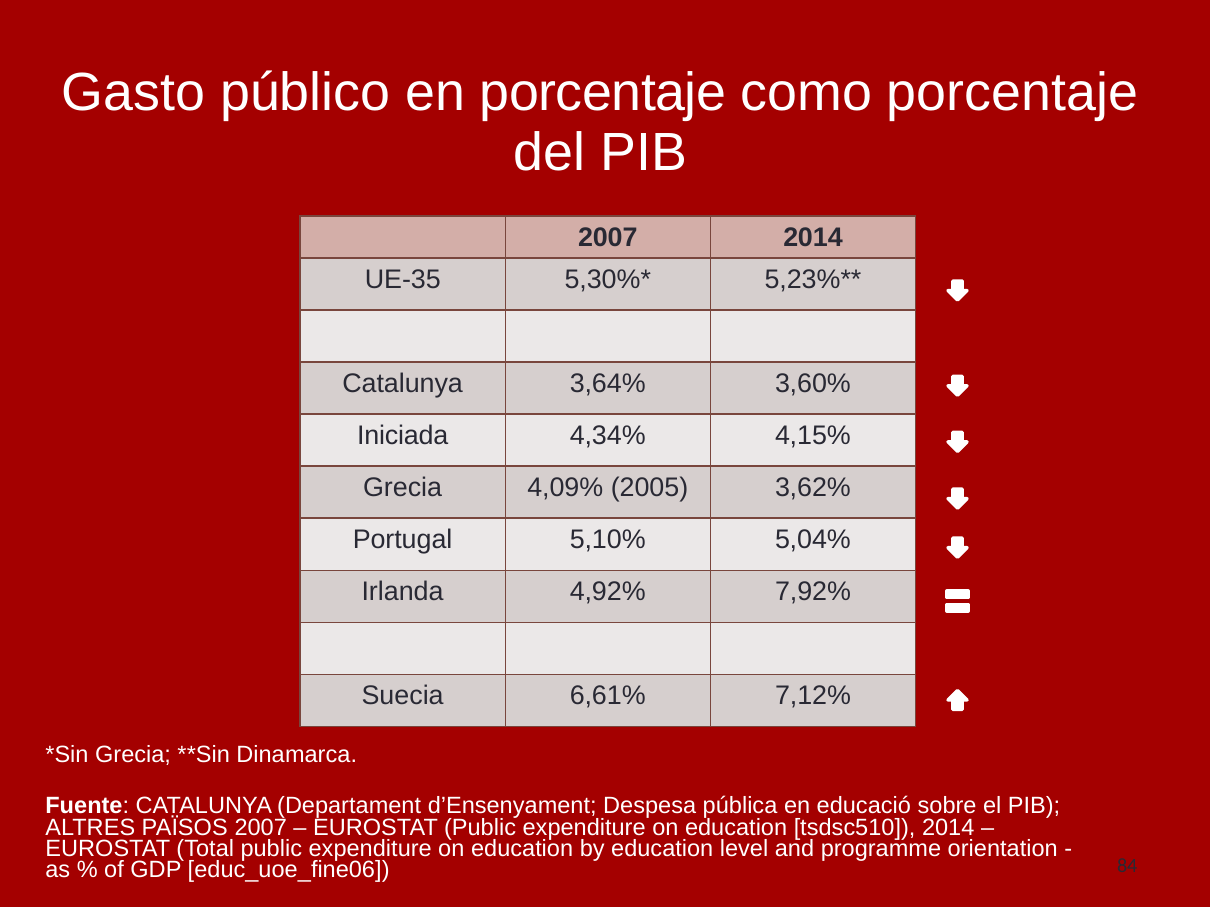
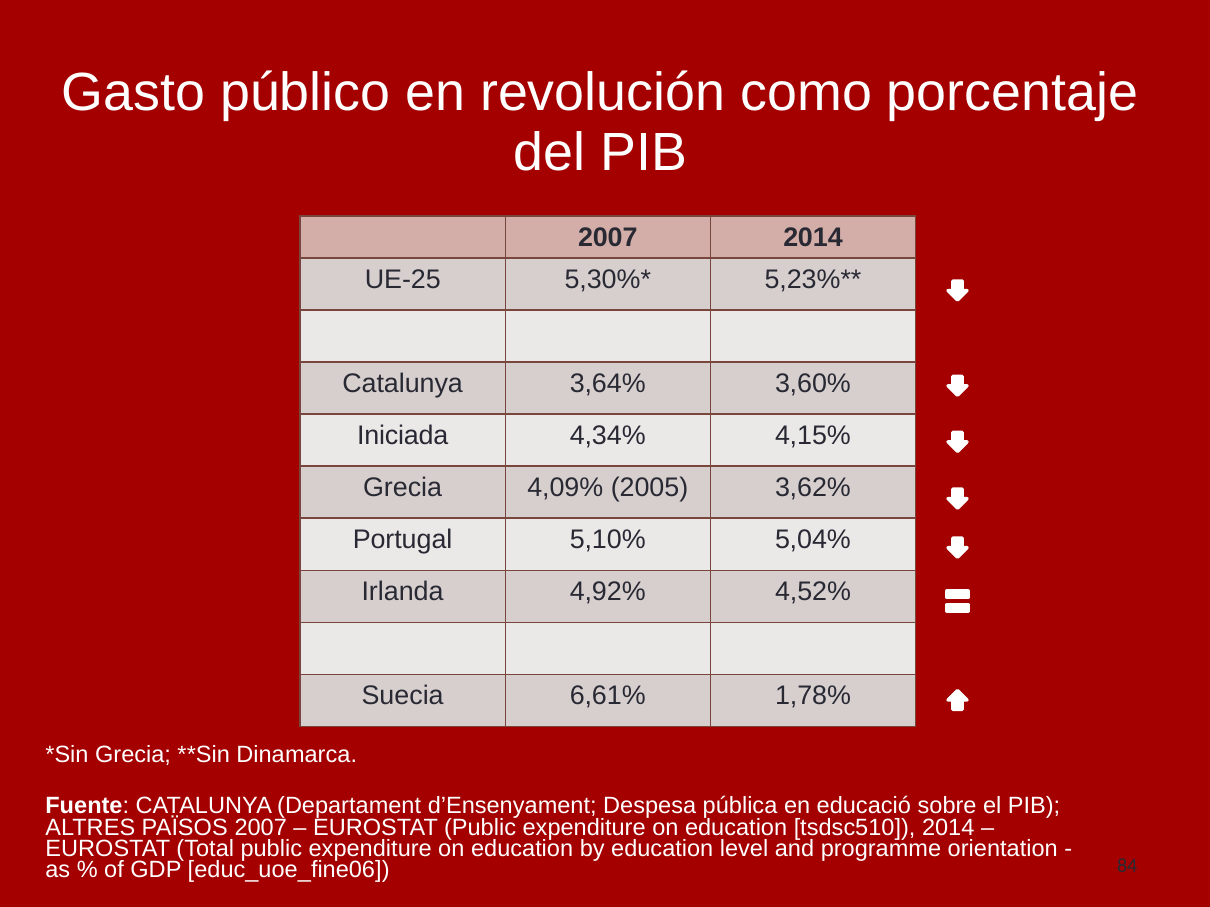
en porcentaje: porcentaje -> revolución
UE-35: UE-35 -> UE-25
7,92%: 7,92% -> 4,52%
7,12%: 7,12% -> 1,78%
